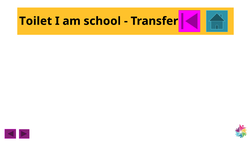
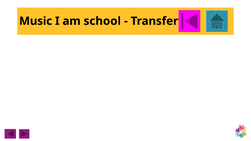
Toilet: Toilet -> Music
